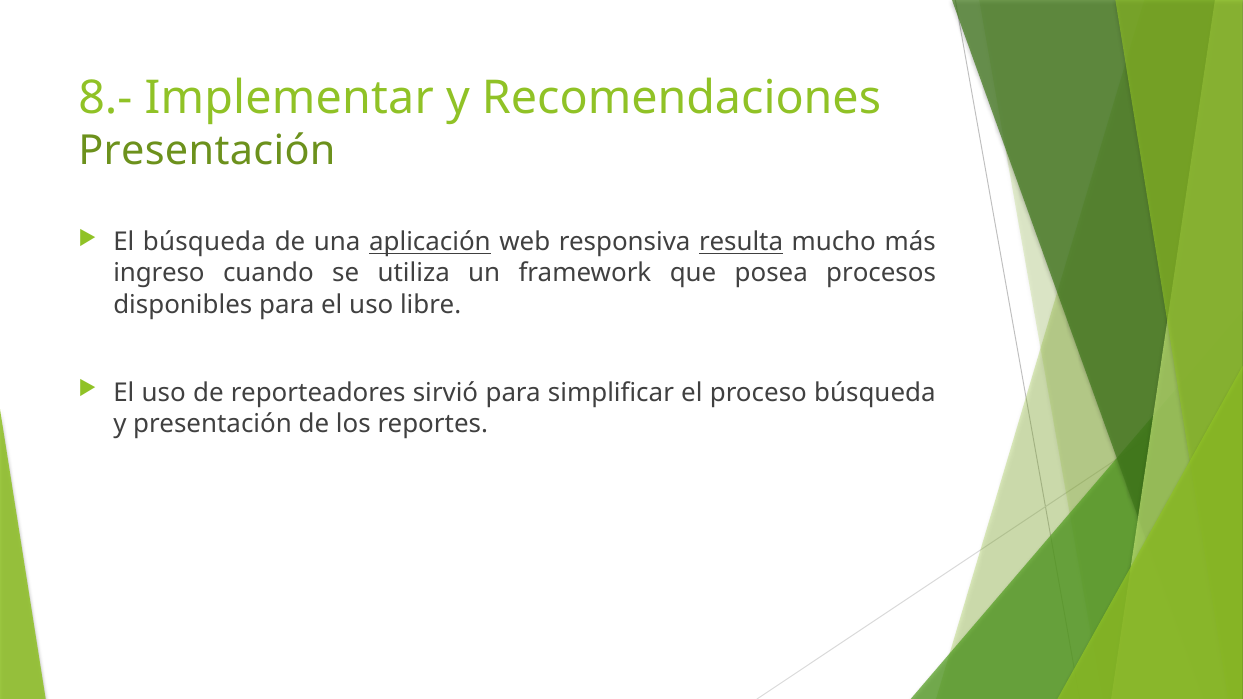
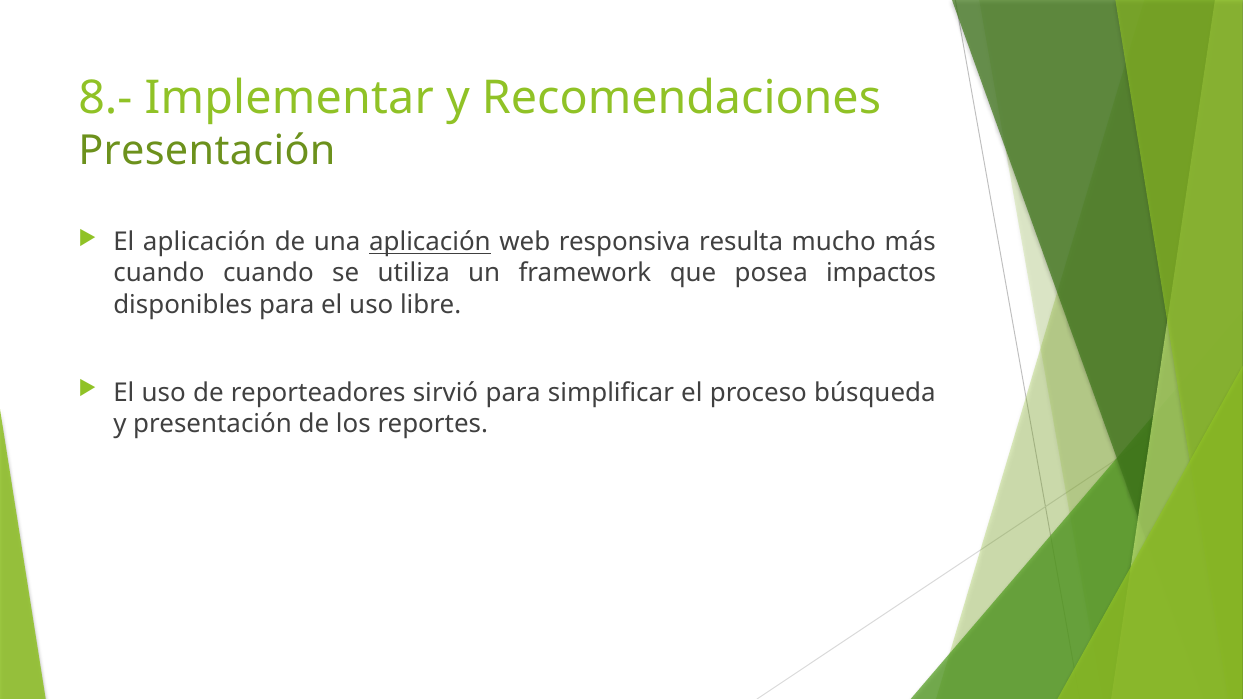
El búsqueda: búsqueda -> aplicación
resulta underline: present -> none
ingreso at (159, 273): ingreso -> cuando
procesos: procesos -> impactos
